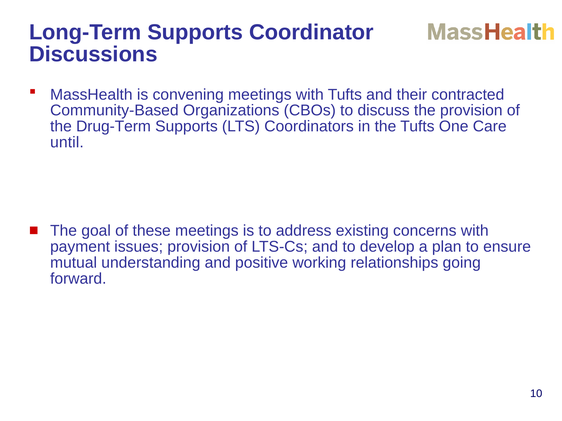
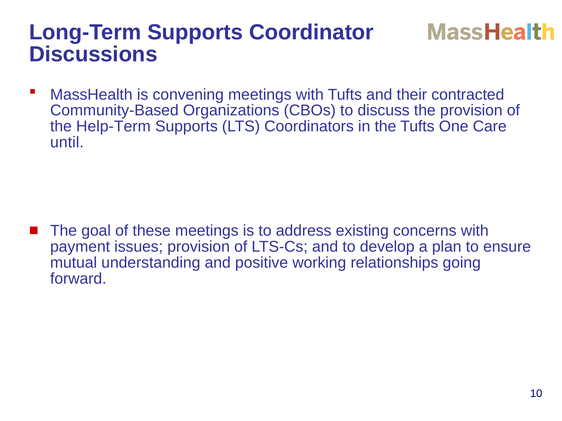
Drug-Term: Drug-Term -> Help-Term
